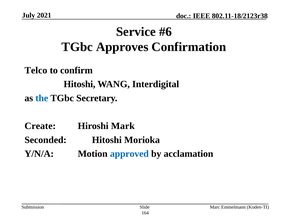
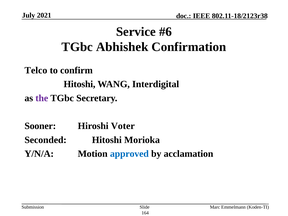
Approves: Approves -> Abhishek
the colour: blue -> purple
Create: Create -> Sooner
Mark: Mark -> Voter
